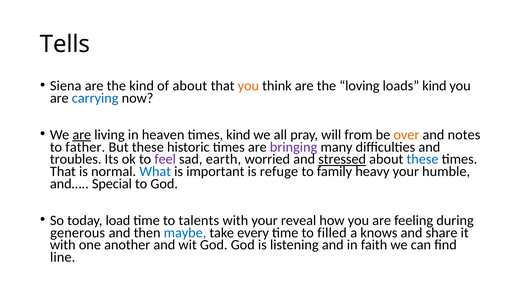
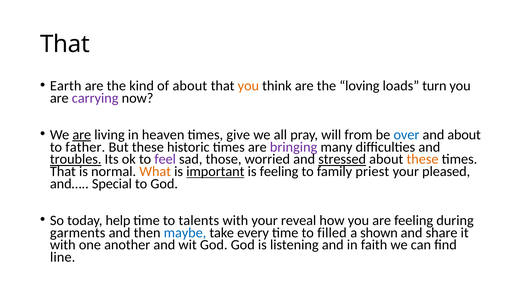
Tells at (65, 44): Tells -> That
Siena: Siena -> Earth
loads kind: kind -> turn
carrying colour: blue -> purple
times kind: kind -> give
over colour: orange -> blue
and notes: notes -> about
troubles underline: none -> present
earth: earth -> those
these at (423, 159) colour: blue -> orange
What colour: blue -> orange
important underline: none -> present
is refuge: refuge -> feeling
heavy: heavy -> priest
humble: humble -> pleased
load: load -> help
generous: generous -> garments
knows: knows -> shown
